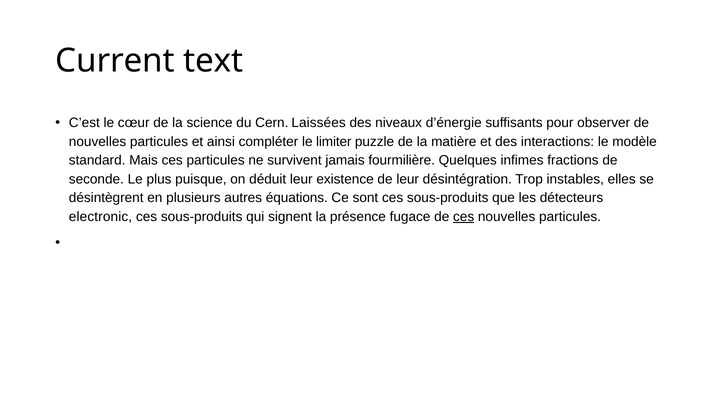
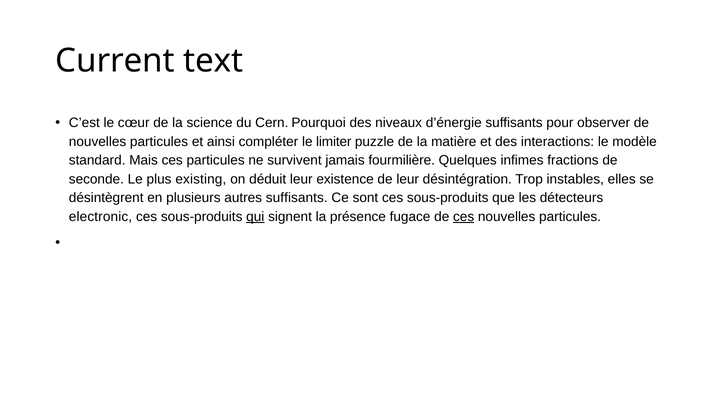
Laissées: Laissées -> Pourquoi
puisque: puisque -> existing
autres équations: équations -> suffisants
qui underline: none -> present
